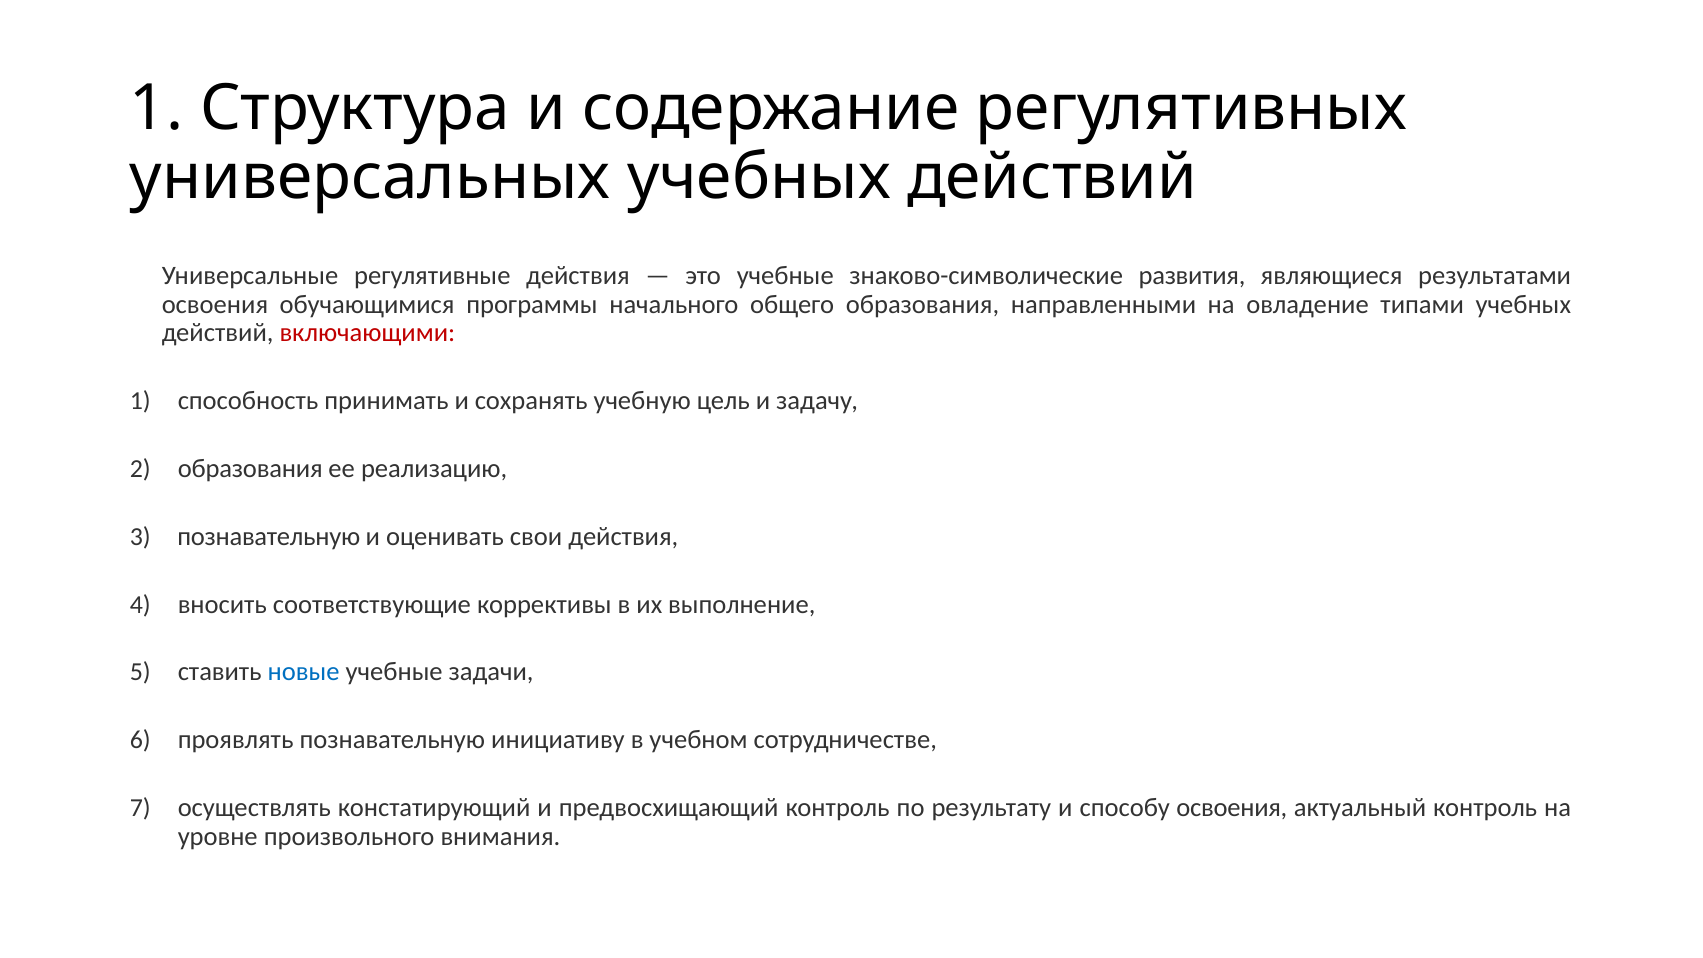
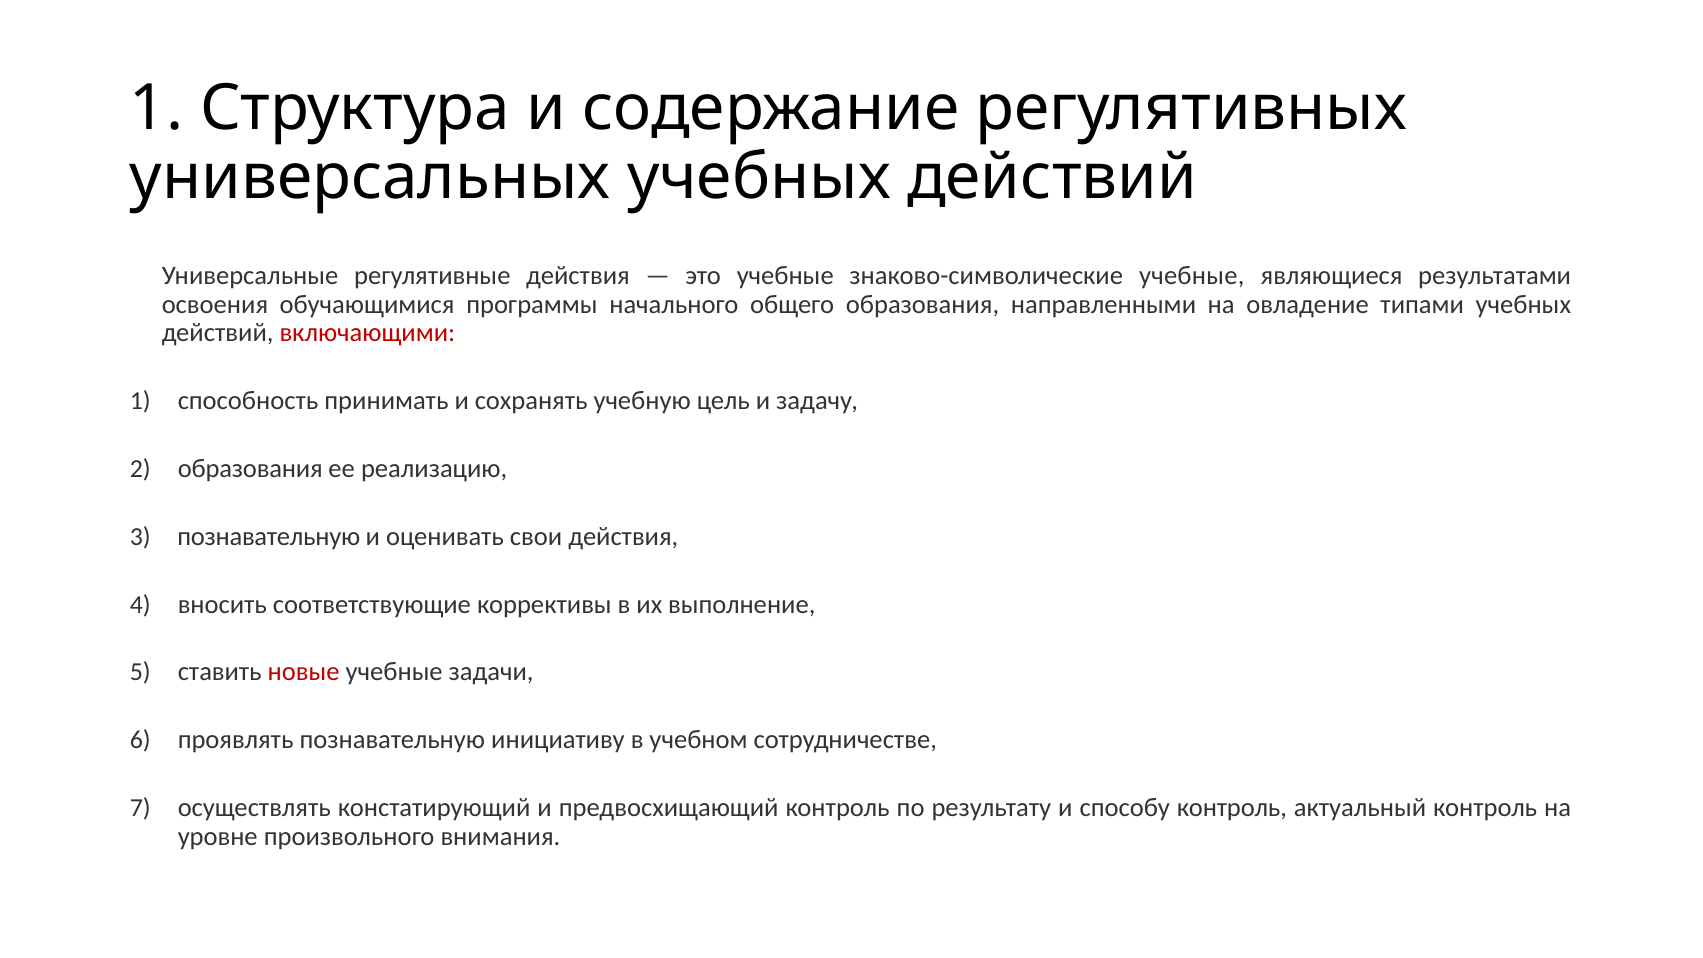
знаково-символические развития: развития -> учебные
новые colour: blue -> red
способу освоения: освоения -> контроль
